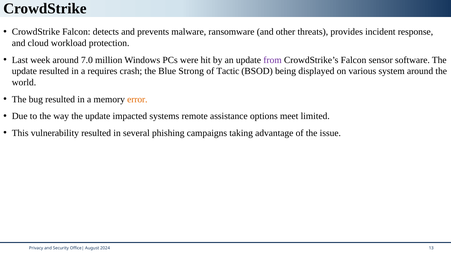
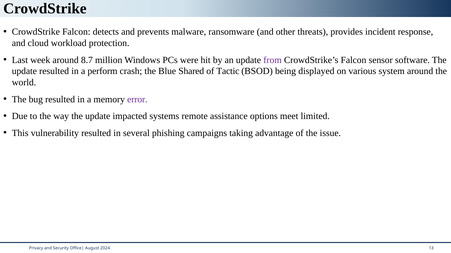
7.0: 7.0 -> 8.7
requires: requires -> perform
Strong: Strong -> Shared
error colour: orange -> purple
